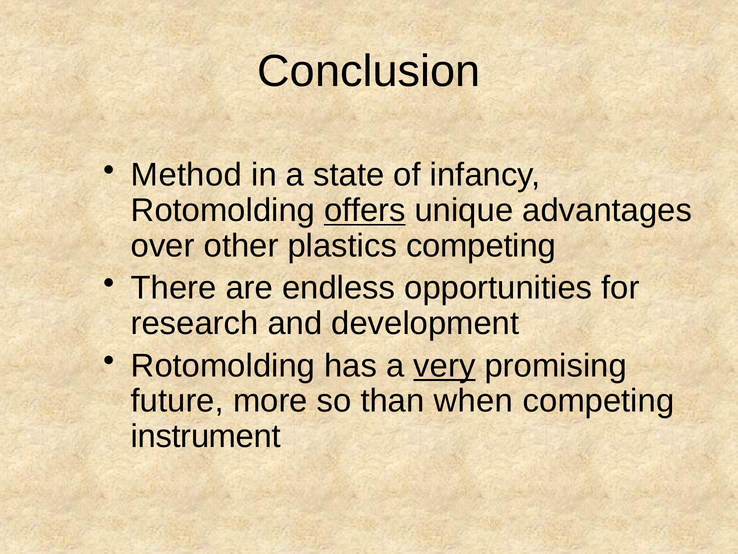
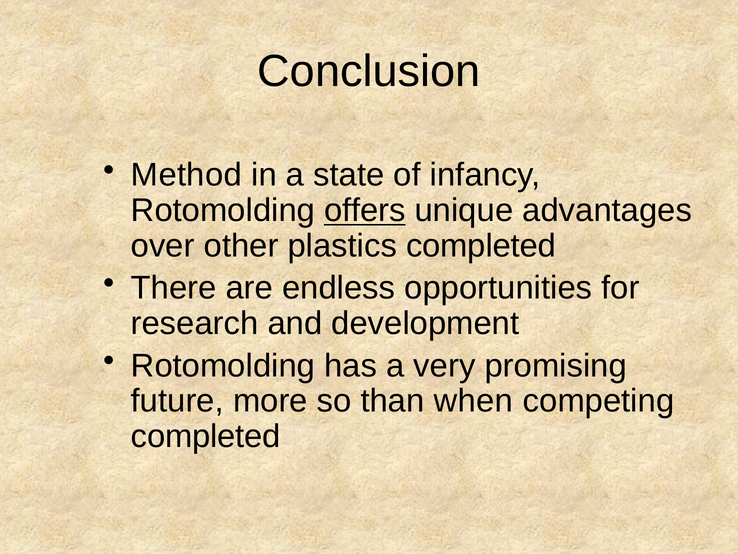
plastics competing: competing -> completed
very underline: present -> none
instrument at (206, 436): instrument -> completed
